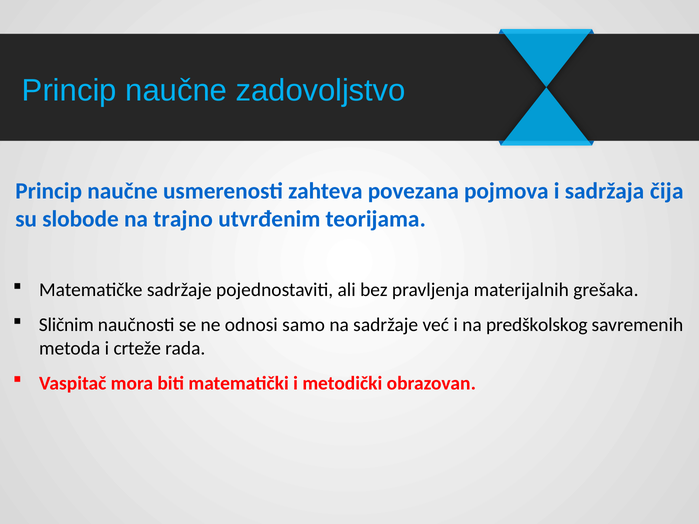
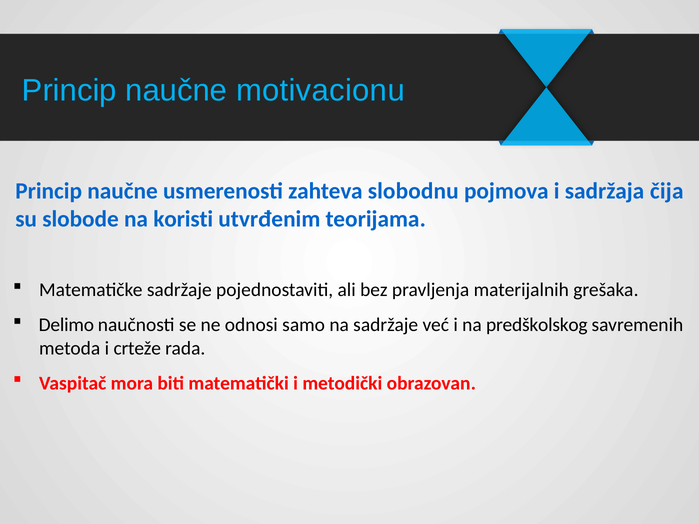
zadovoljstvo: zadovoljstvo -> motivacionu
povezana: povezana -> slobodnu
trajno: trajno -> koristi
Sličnim: Sličnim -> Delimo
